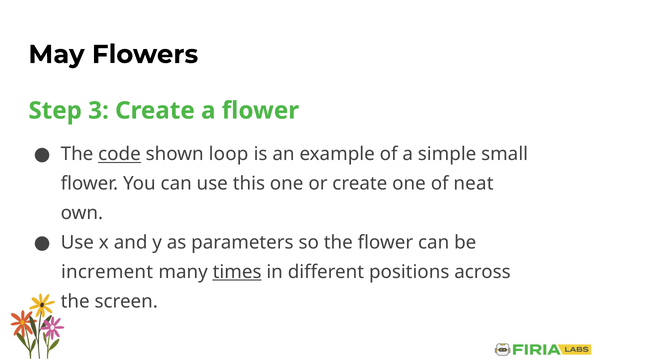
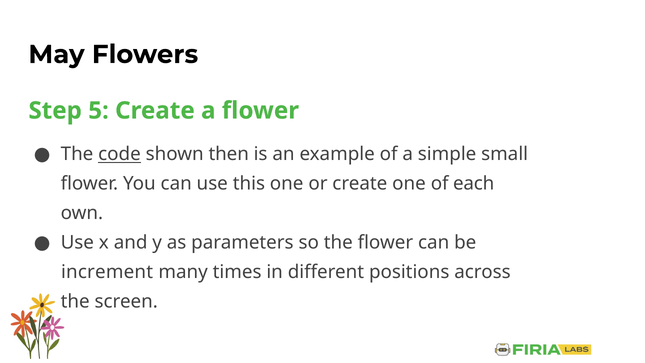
3: 3 -> 5
loop: loop -> then
neat: neat -> each
times underline: present -> none
